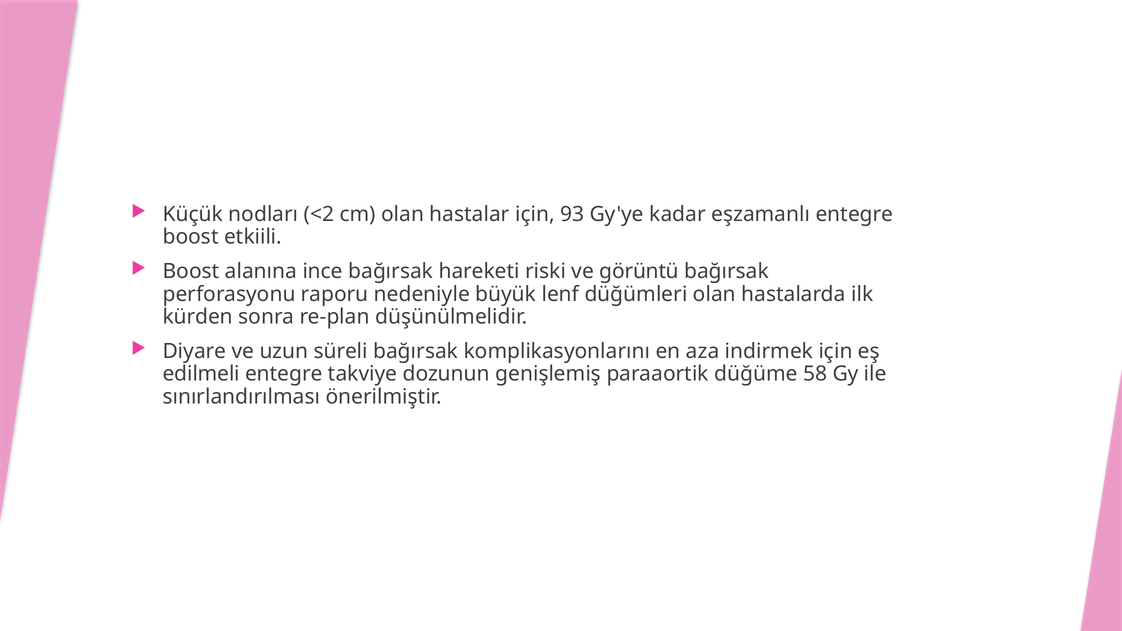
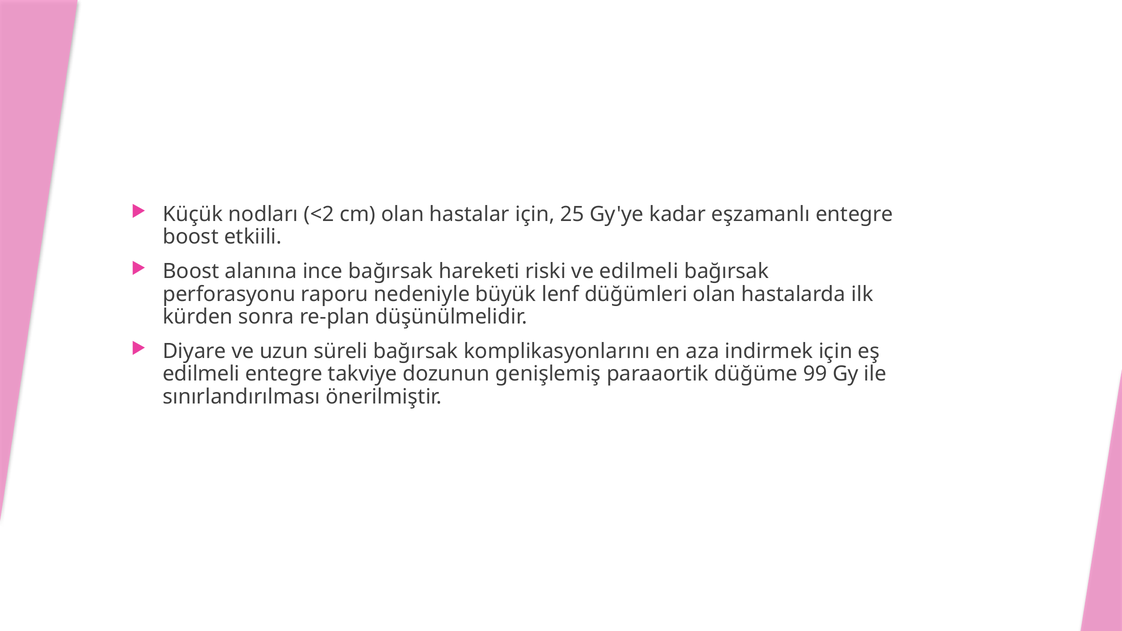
93: 93 -> 25
ve görüntü: görüntü -> edilmeli
58: 58 -> 99
